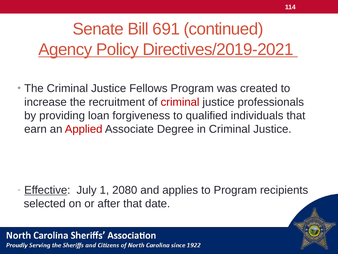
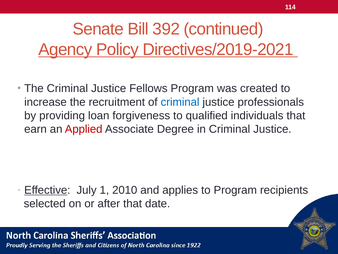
691: 691 -> 392
criminal at (180, 102) colour: red -> blue
2080: 2080 -> 2010
